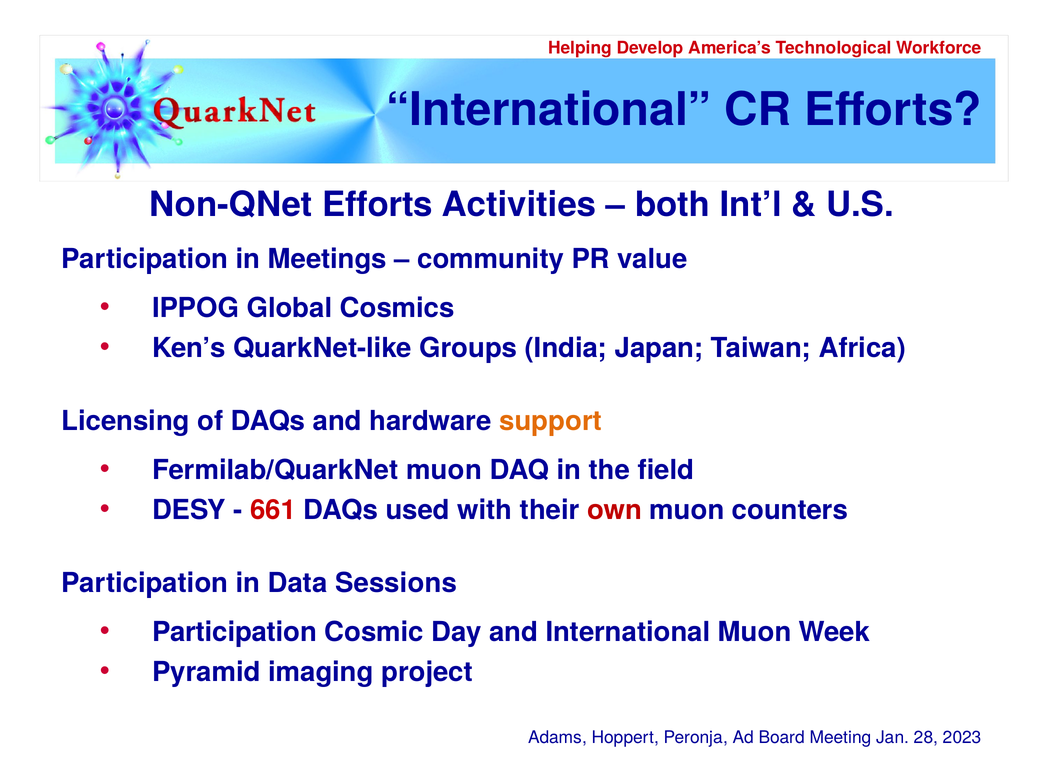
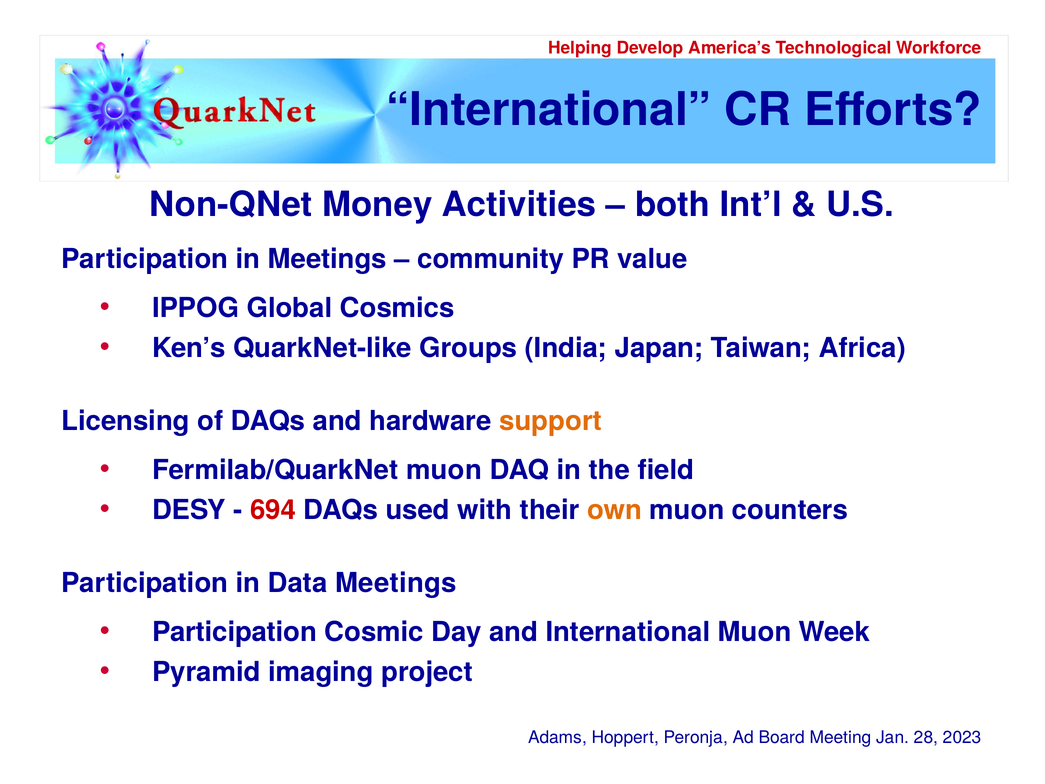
Non-QNet Efforts: Efforts -> Money
661: 661 -> 694
own colour: red -> orange
Data Sessions: Sessions -> Meetings
